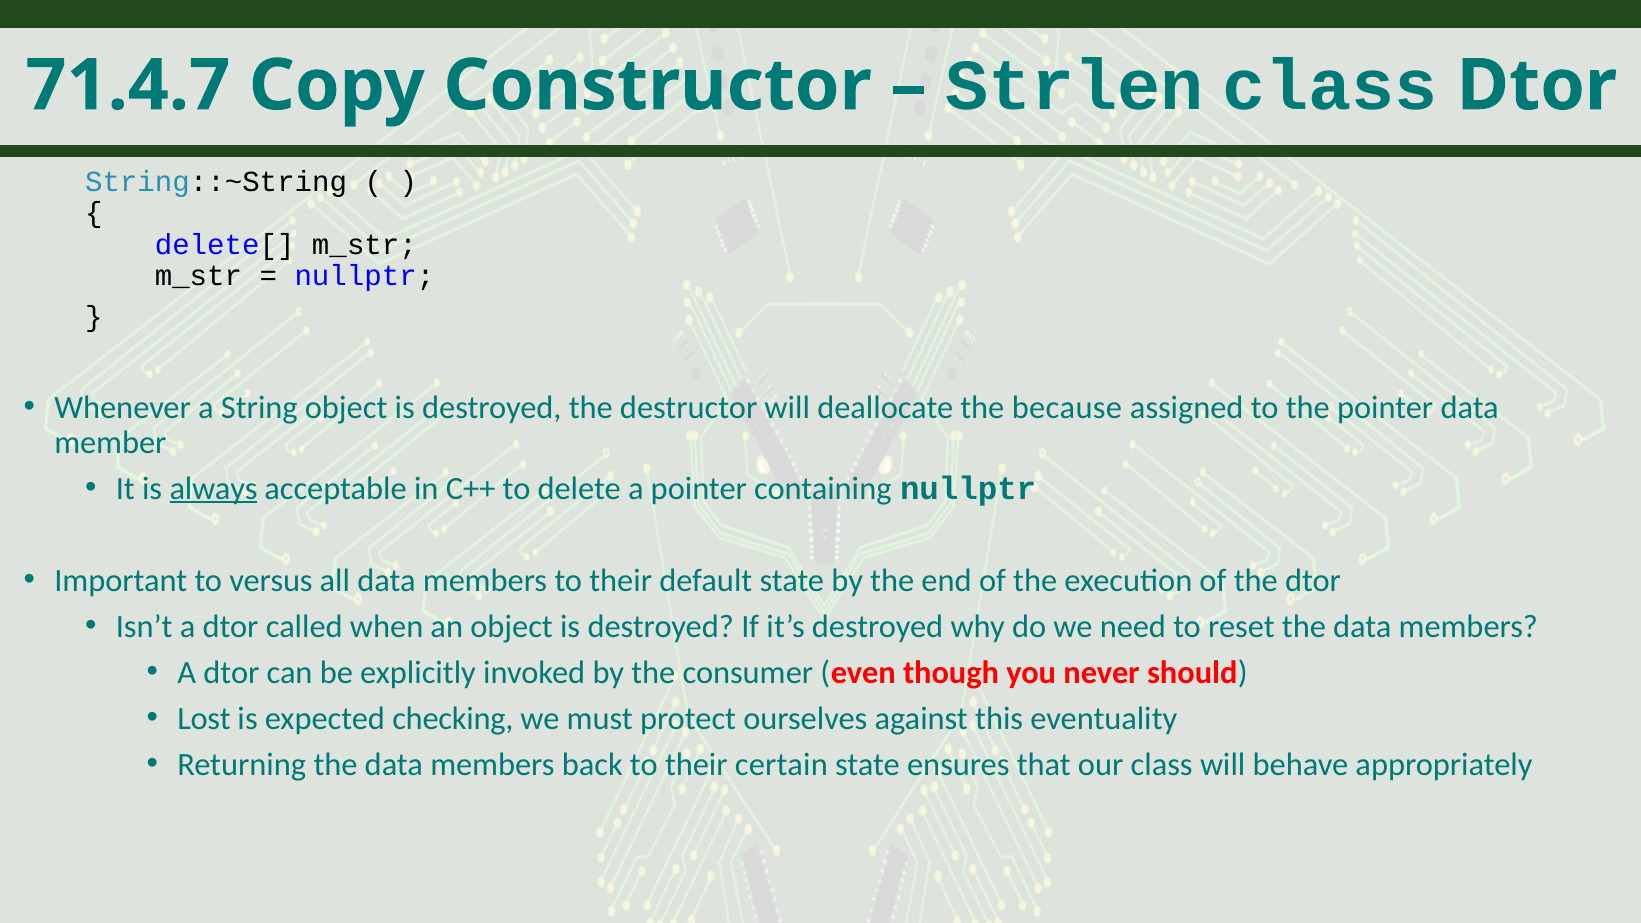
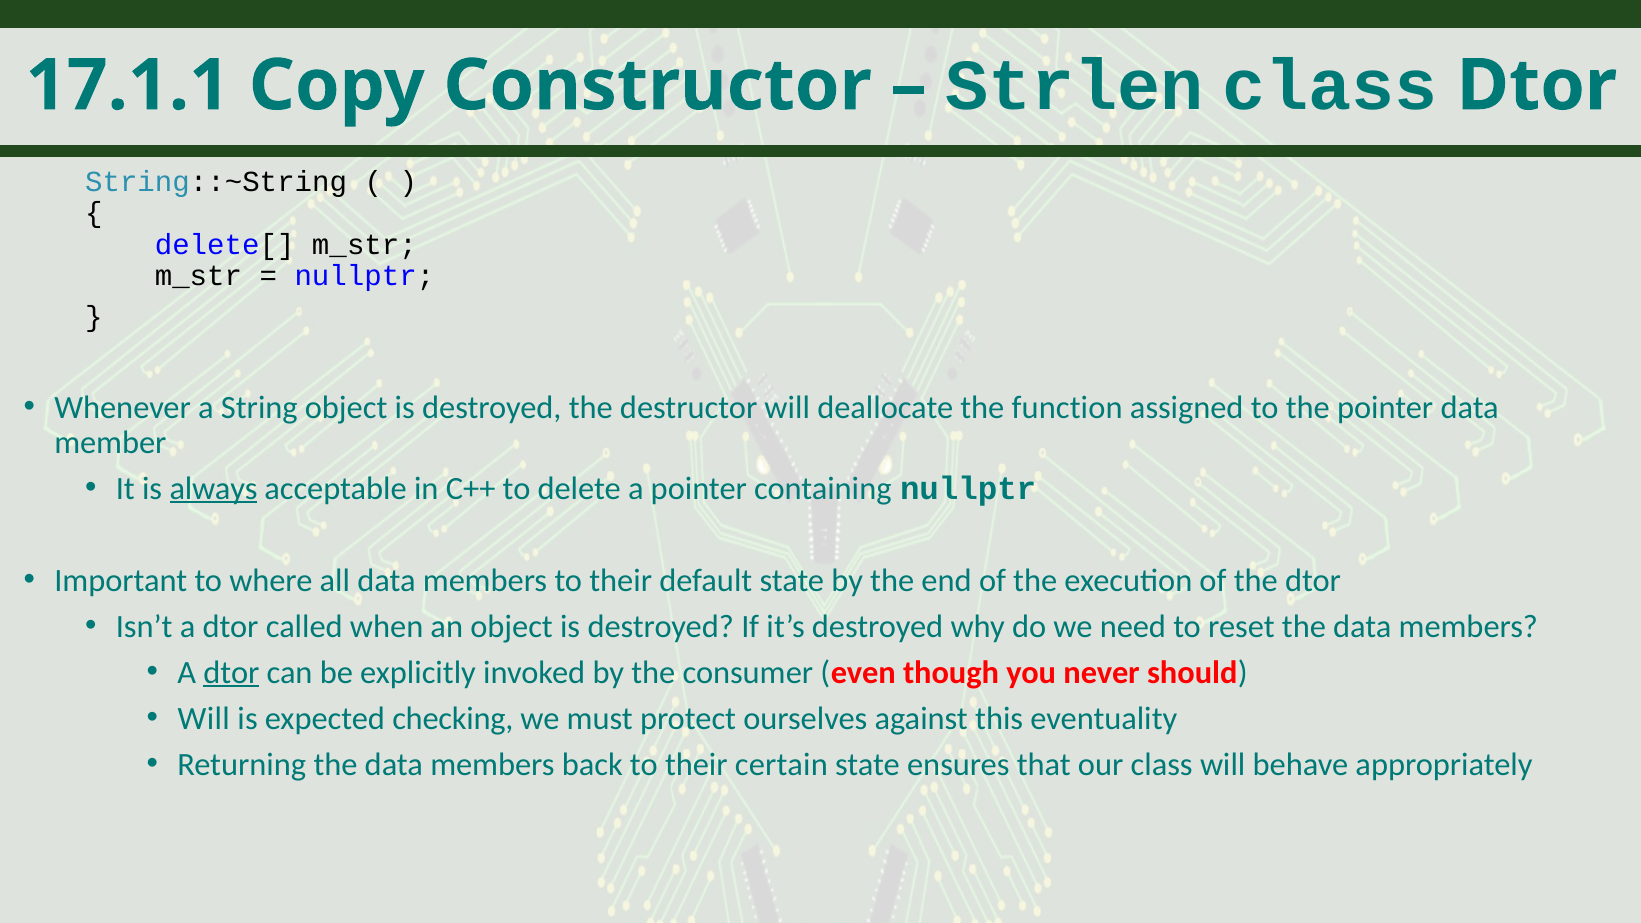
71.4.7: 71.4.7 -> 17.1.1
because: because -> function
versus: versus -> where
dtor at (231, 673) underline: none -> present
Lost at (204, 719): Lost -> Will
